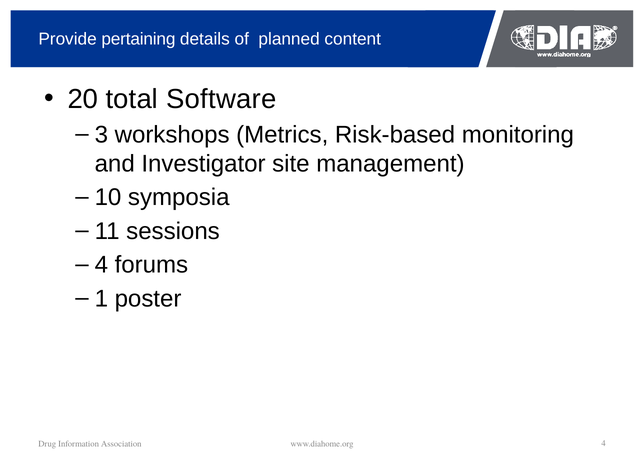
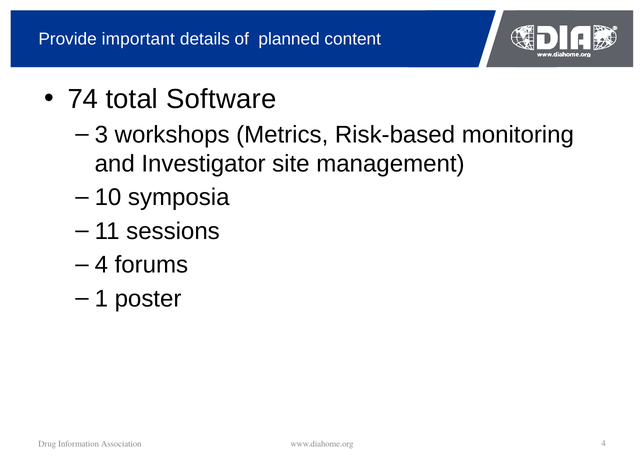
pertaining: pertaining -> important
20: 20 -> 74
